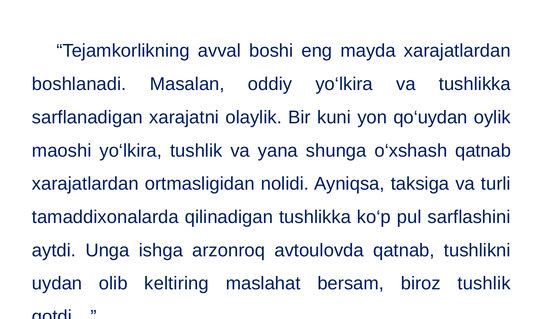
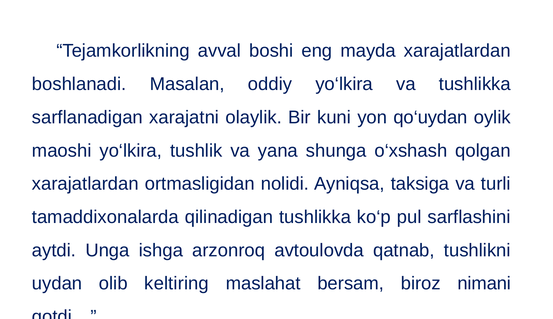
o‘xshash qatnab: qatnab -> qolgan
biroz tushlik: tushlik -> nimani
